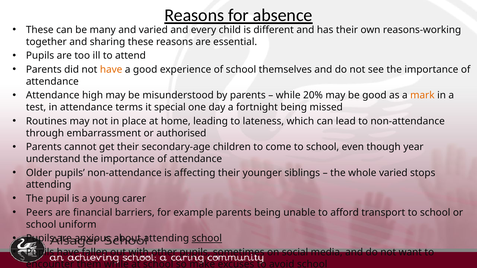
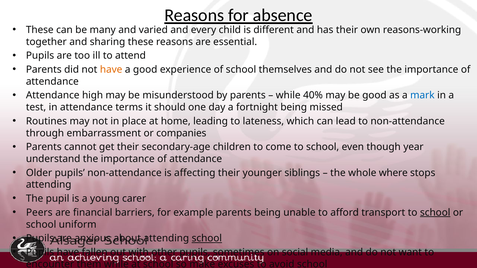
20%: 20% -> 40%
mark colour: orange -> blue
special: special -> should
authorised: authorised -> companies
whole varied: varied -> where
school at (435, 213) underline: none -> present
